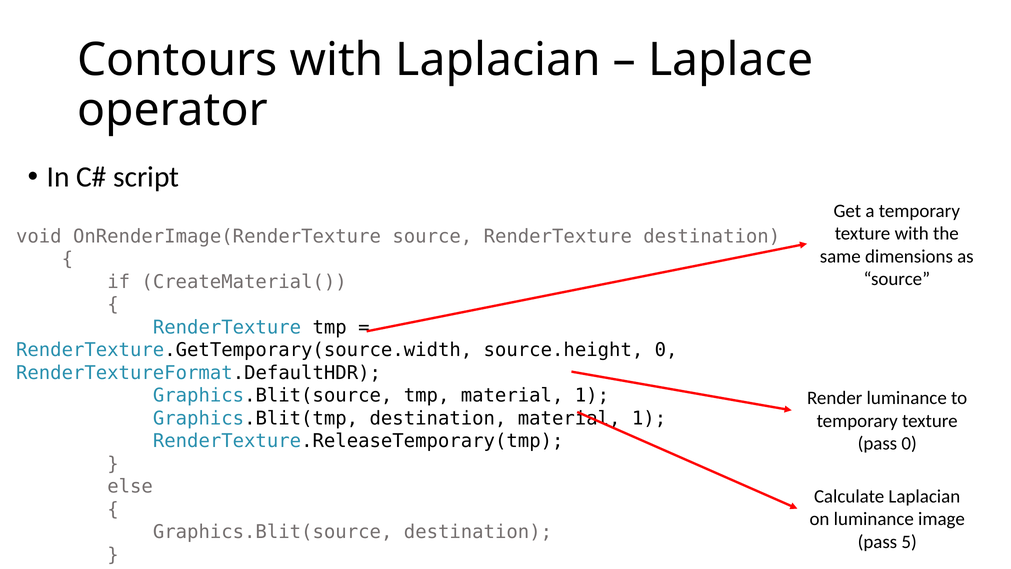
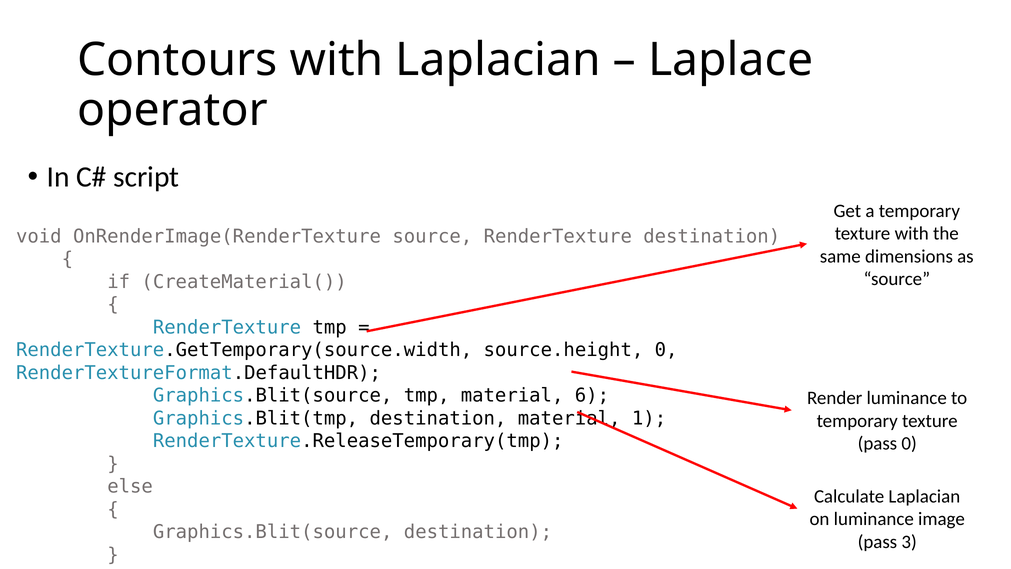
tmp material 1: 1 -> 6
5: 5 -> 3
